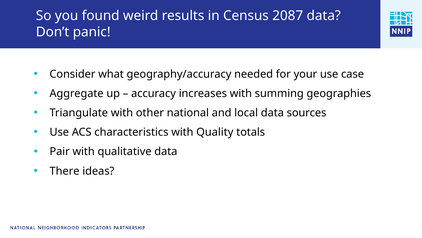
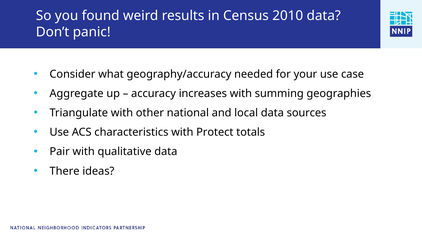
2087: 2087 -> 2010
Quality: Quality -> Protect
